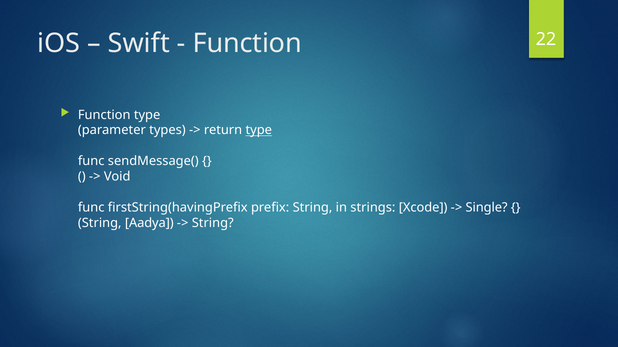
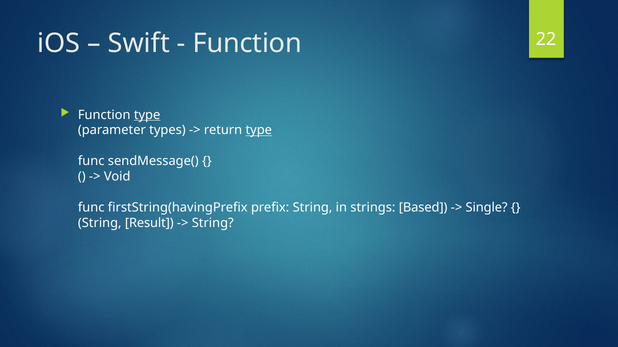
type at (147, 115) underline: none -> present
Xcode: Xcode -> Based
Aadya: Aadya -> Result
